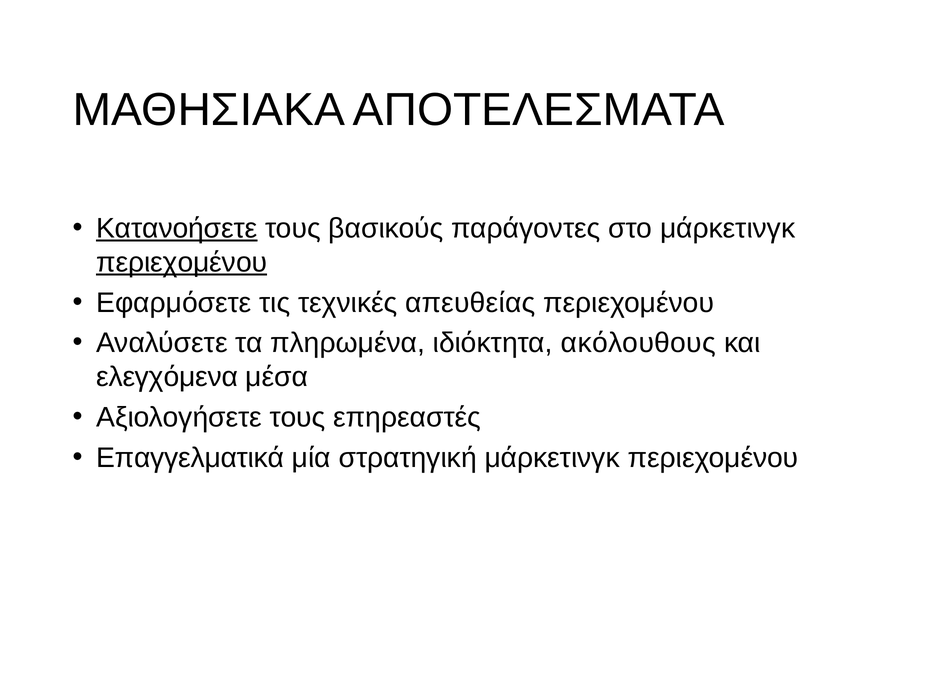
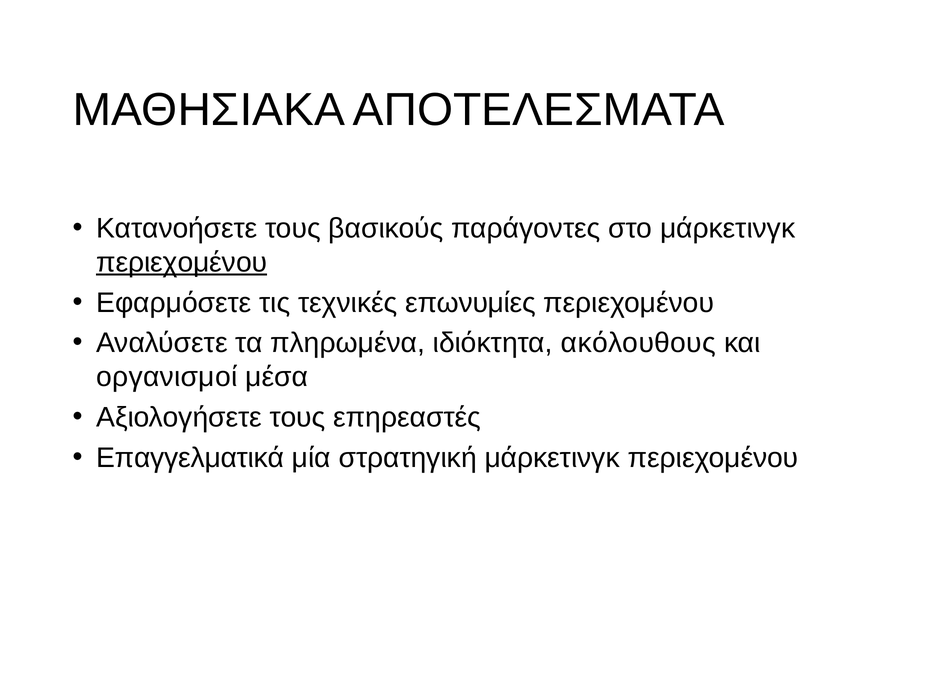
Κατανοήσετε underline: present -> none
απευθείας: απευθείας -> επωνυμίες
ελεγχόμενα: ελεγχόμενα -> οργανισμοί
